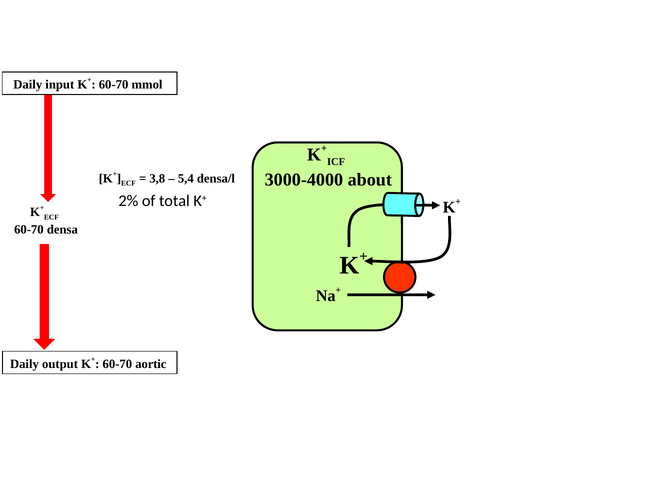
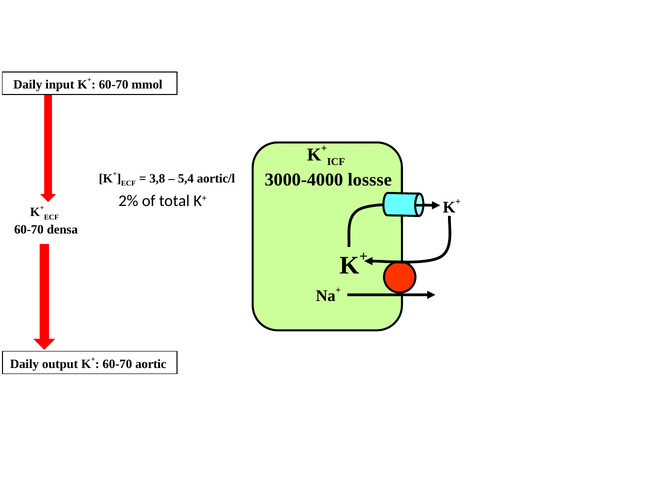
about: about -> lossse
densa/l: densa/l -> aortic/l
